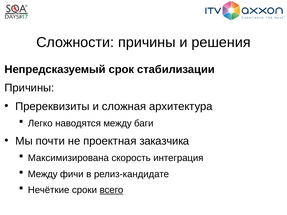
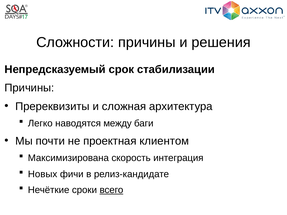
заказчика: заказчика -> клиентом
Между at (43, 174): Между -> Новых
